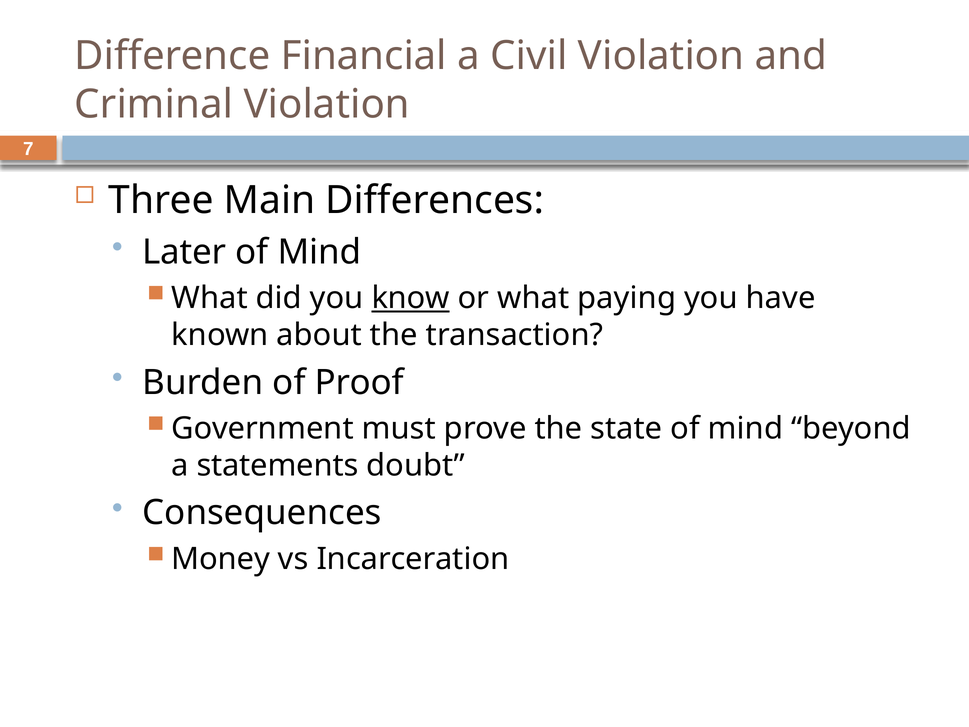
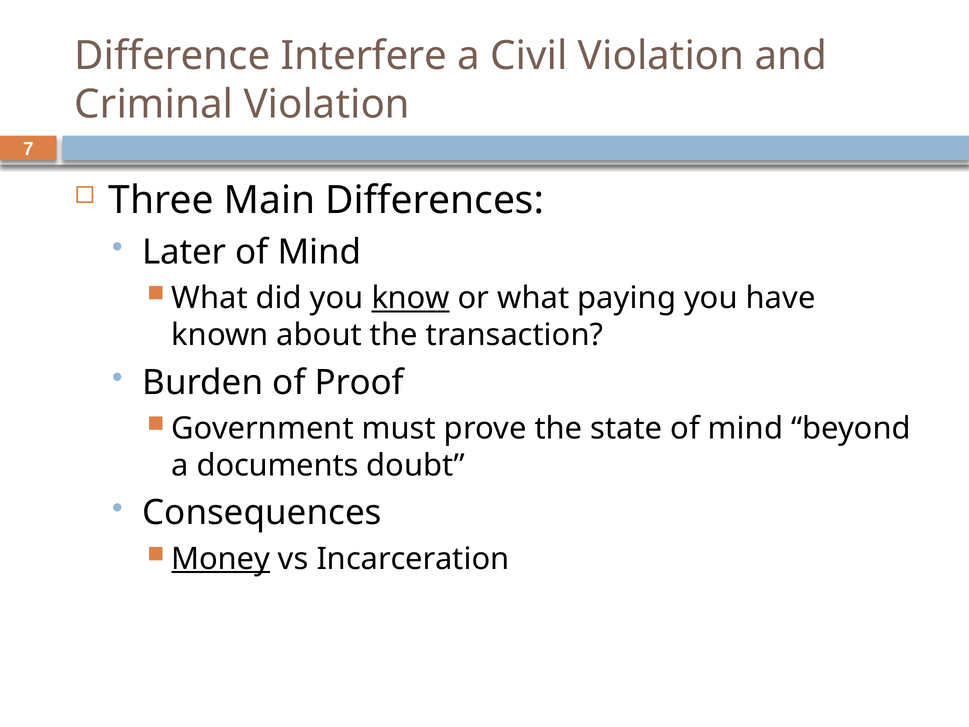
Financial: Financial -> Interfere
statements: statements -> documents
Money underline: none -> present
